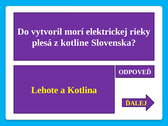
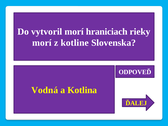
elektrickej: elektrickej -> hraniciach
plesá at (42, 43): plesá -> morí
Lehote: Lehote -> Vodná
